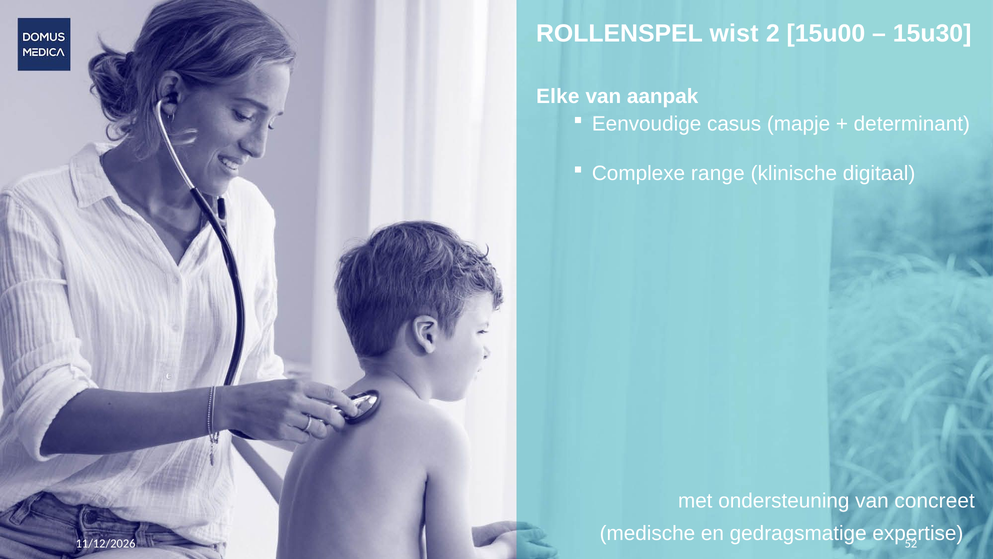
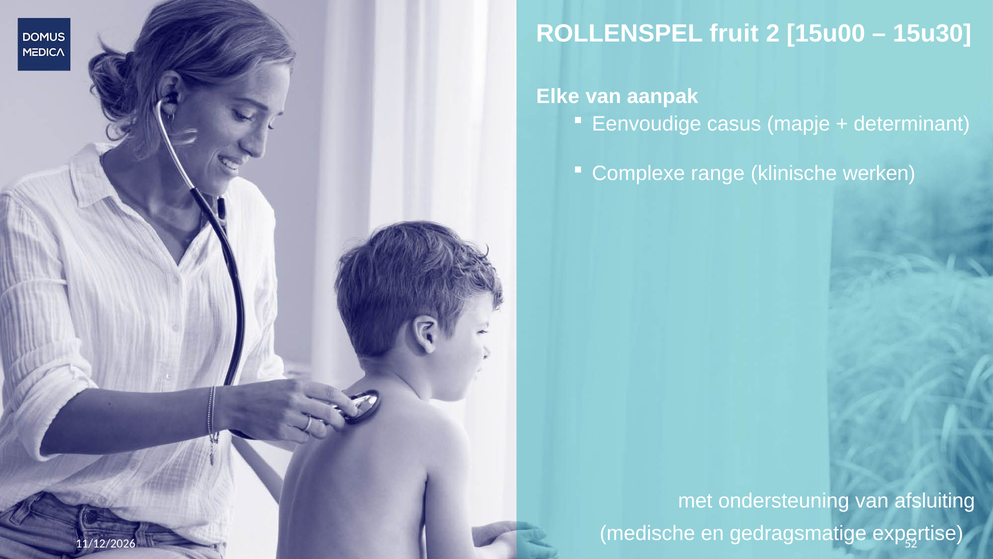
wist: wist -> fruit
digitaal: digitaal -> werken
concreet: concreet -> afsluiting
